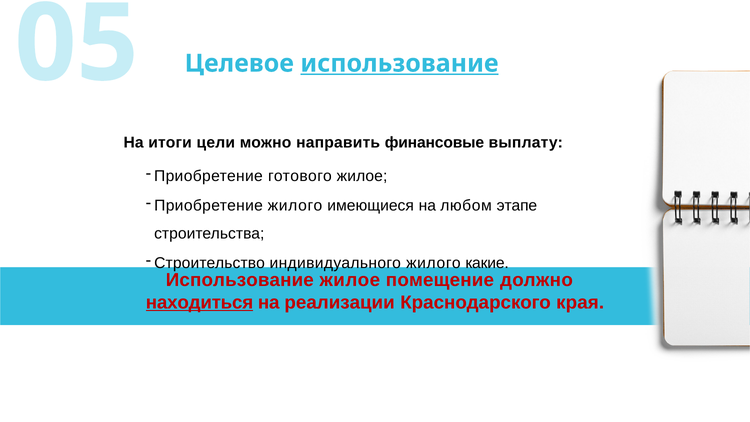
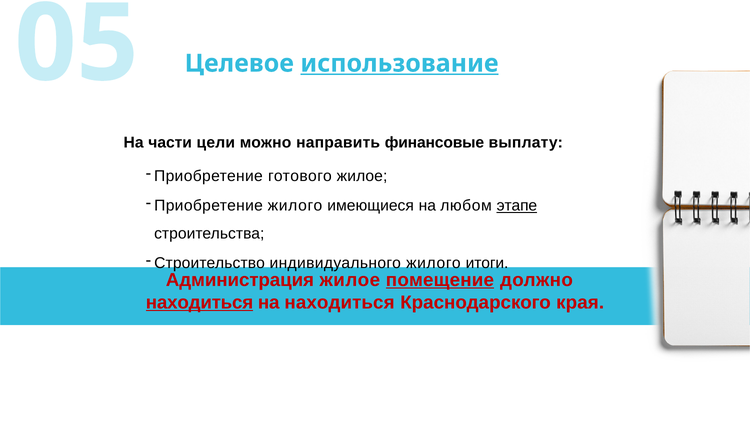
итоги: итоги -> части
этапе underline: none -> present
какие: какие -> итоги
Использование at (240, 280): Использование -> Администрация
помещение underline: none -> present
на реализации: реализации -> находиться
